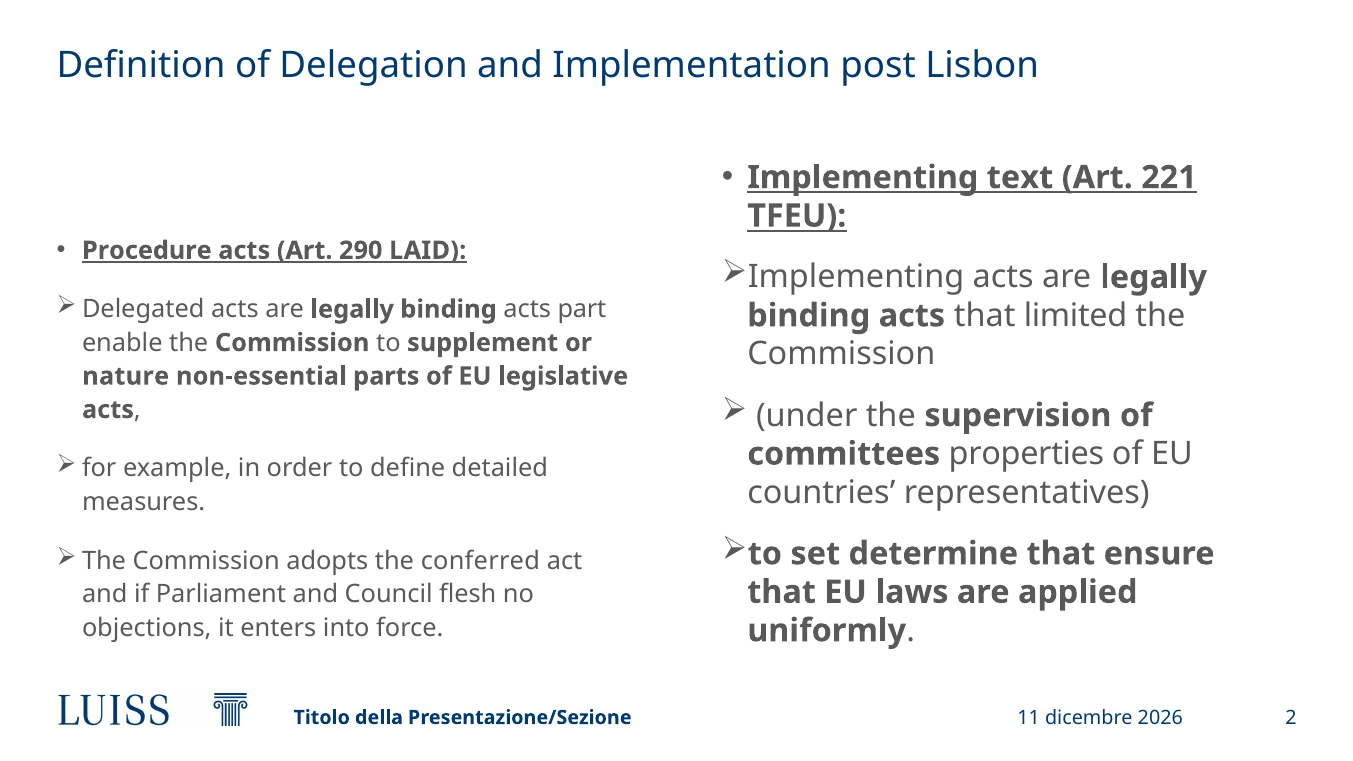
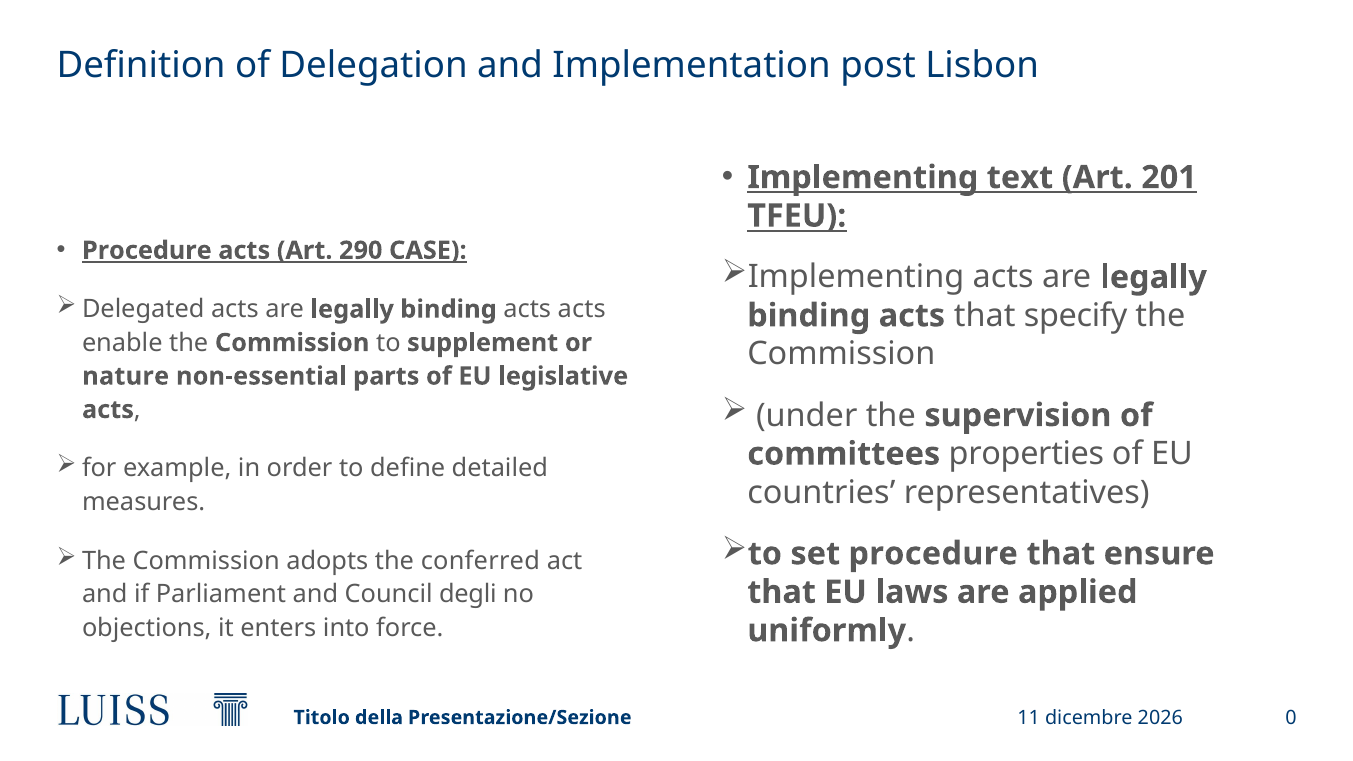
221: 221 -> 201
LAID: LAID -> CASE
acts part: part -> acts
limited: limited -> specify
set determine: determine -> procedure
flesh: flesh -> degli
2: 2 -> 0
